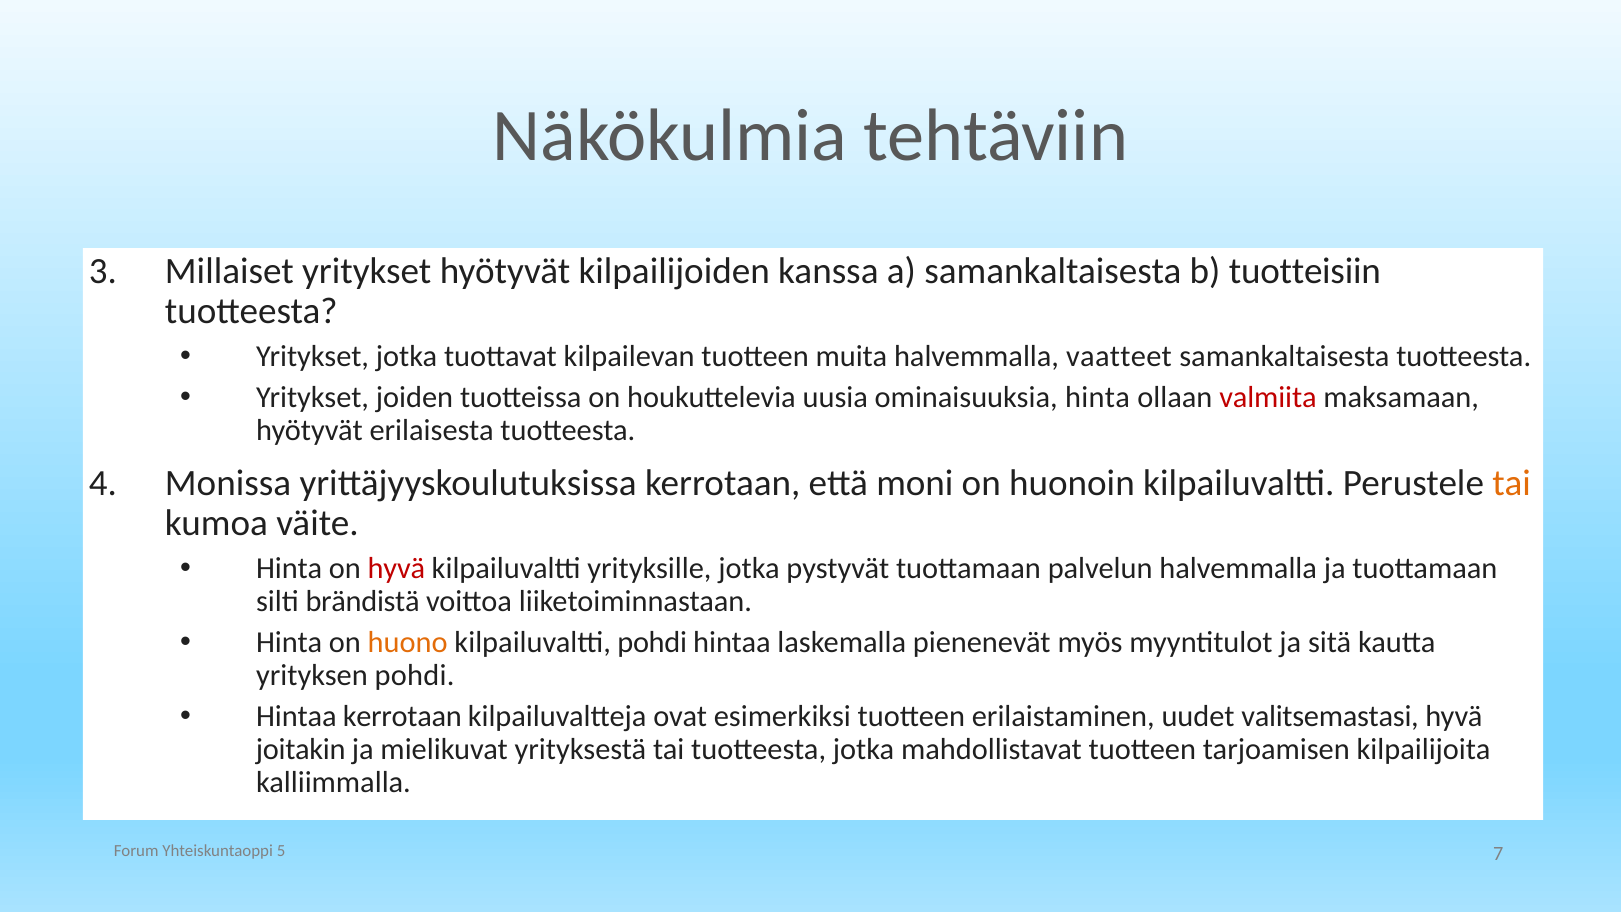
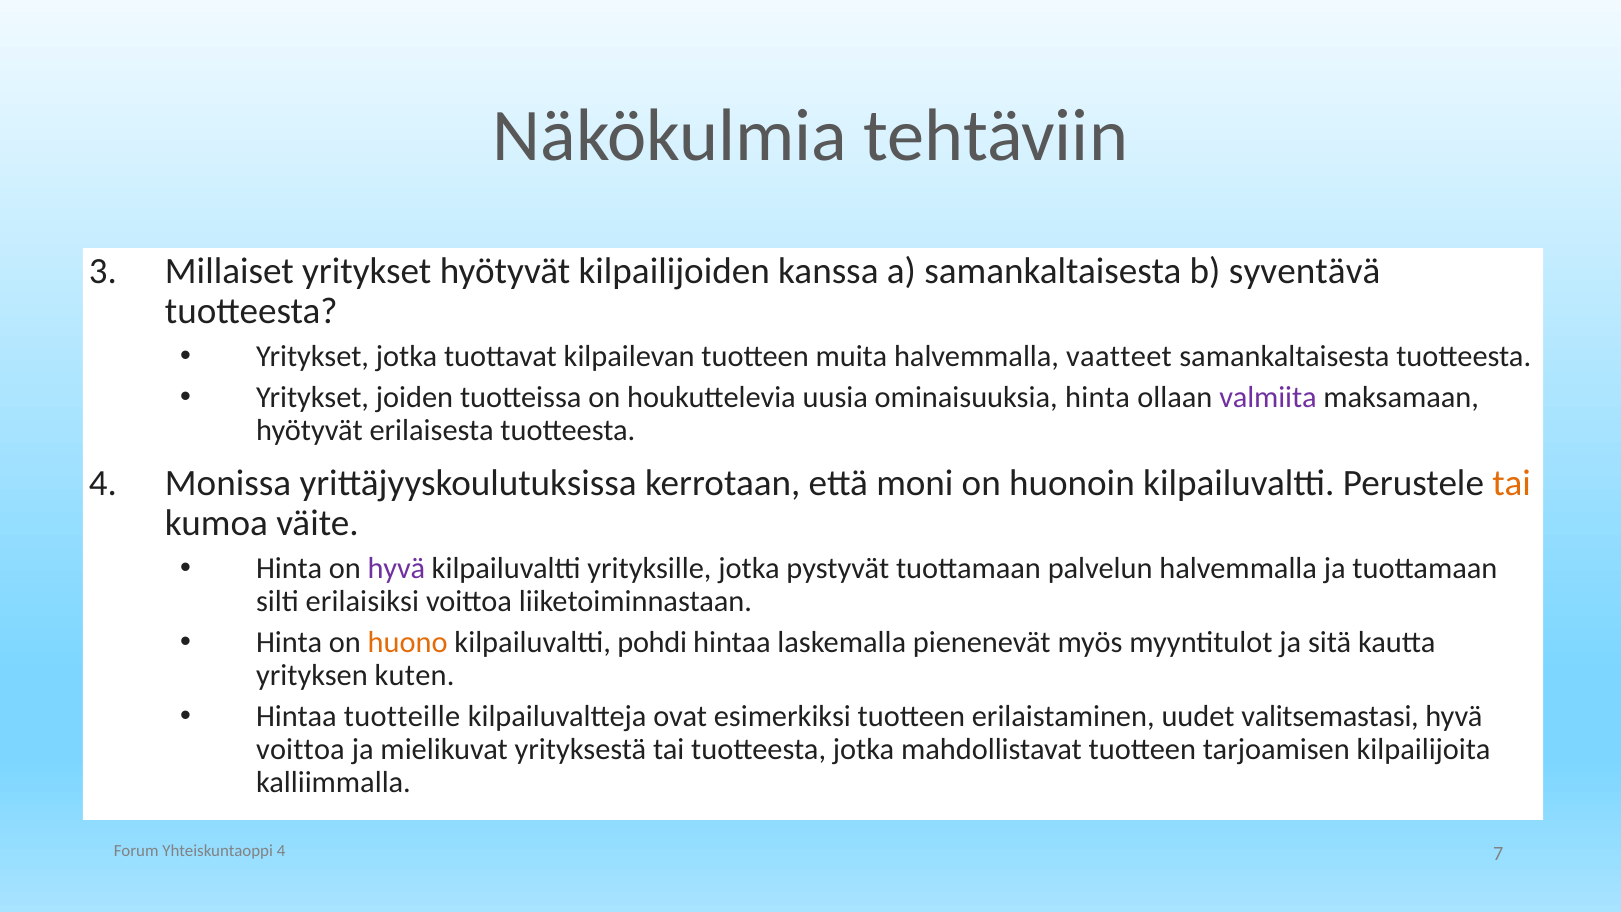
tuotteisiin: tuotteisiin -> syventävä
valmiita colour: red -> purple
hyvä at (396, 568) colour: red -> purple
brändistä: brändistä -> erilaisiksi
yrityksen pohdi: pohdi -> kuten
Hintaa kerrotaan: kerrotaan -> tuotteille
joitakin at (301, 750): joitakin -> voittoa
Yhteiskuntaoppi 5: 5 -> 4
